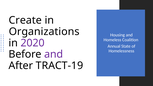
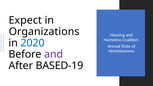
Create: Create -> Expect
2020 colour: purple -> blue
TRACT-19: TRACT-19 -> BASED-19
